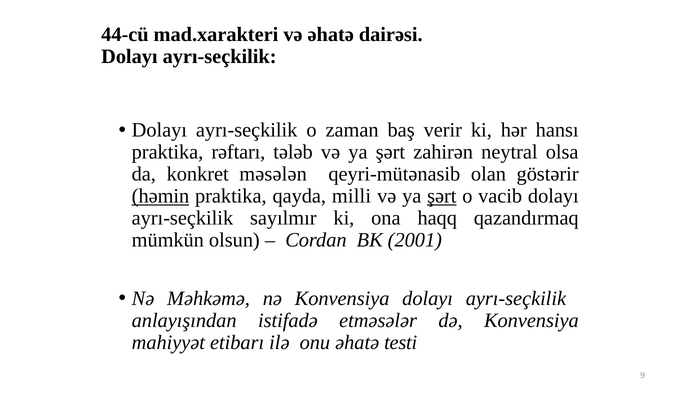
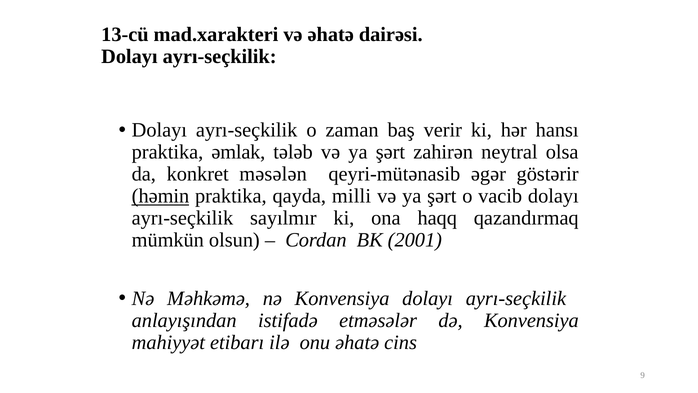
44-cü: 44-cü -> 13-cü
rəftarı: rəftarı -> əmlak
olan: olan -> əgər
şərt at (442, 196) underline: present -> none
testi: testi -> cins
